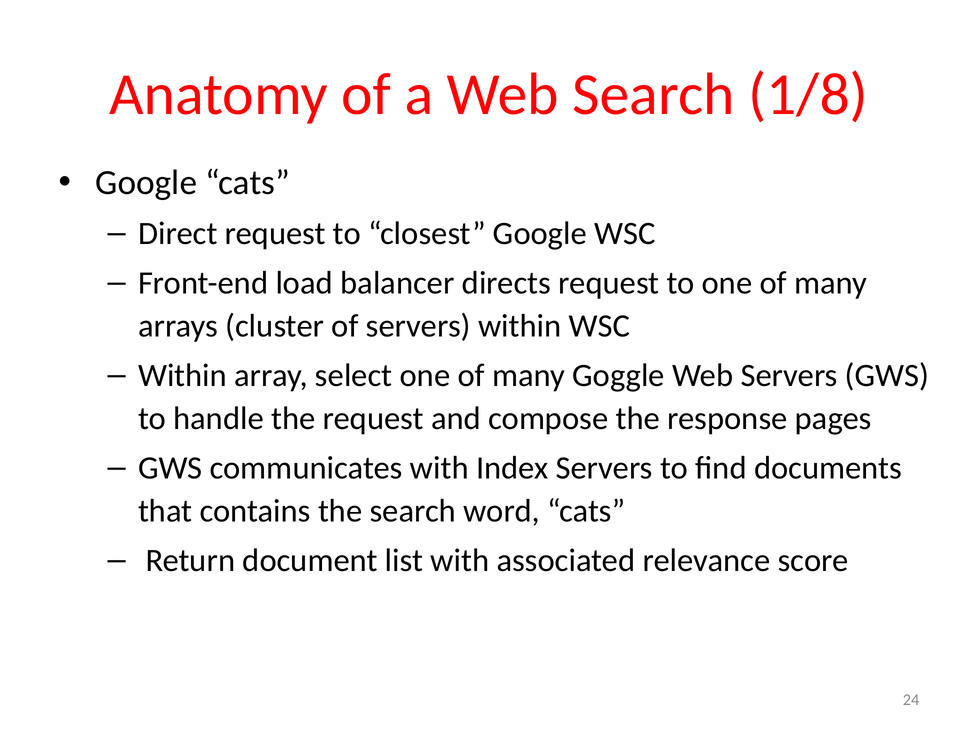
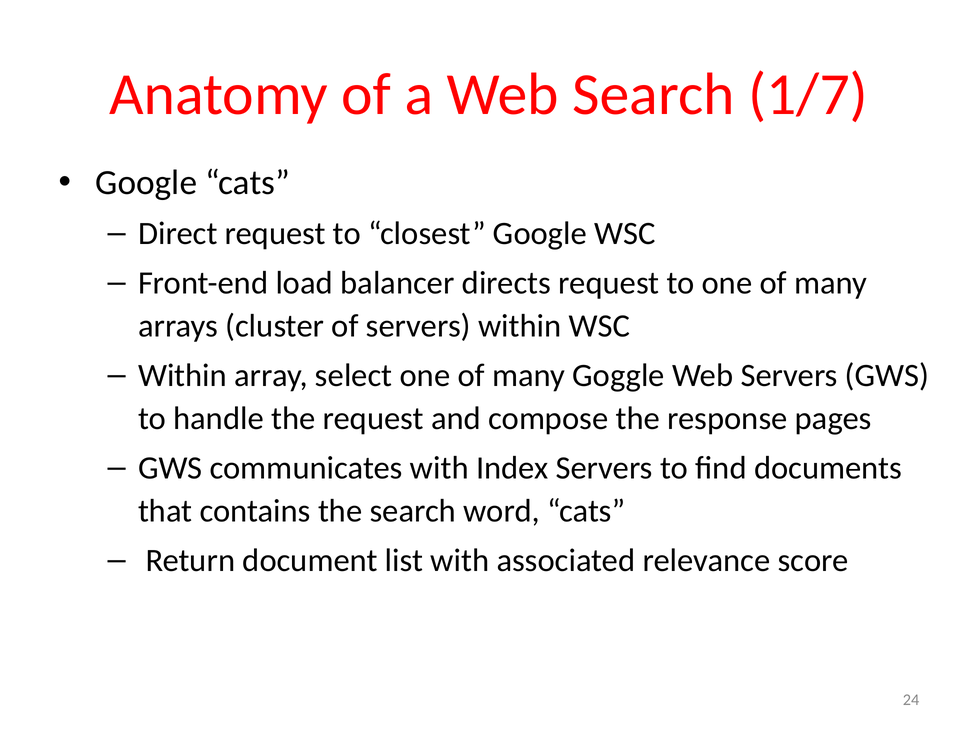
1/8: 1/8 -> 1/7
